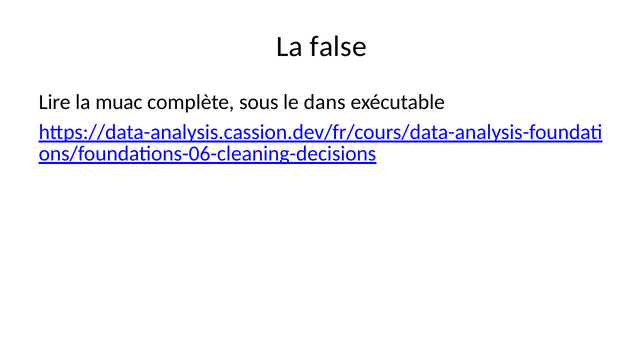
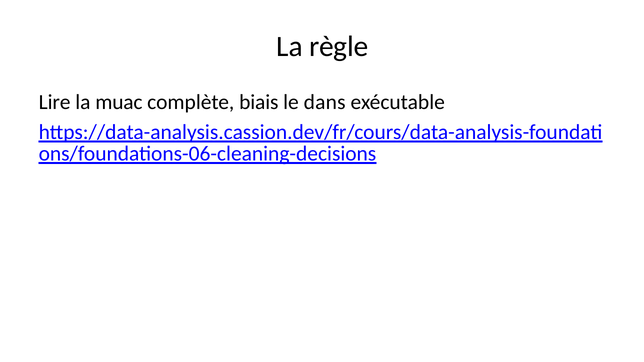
false: false -> règle
sous: sous -> biais
